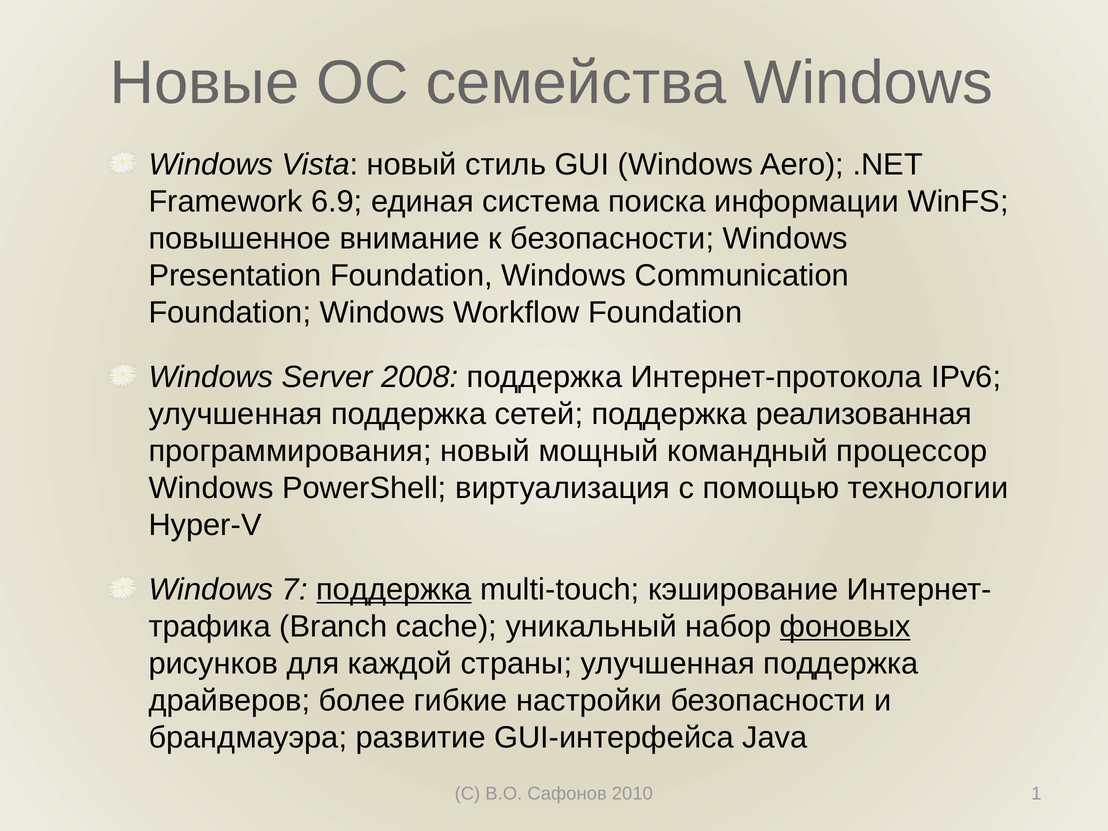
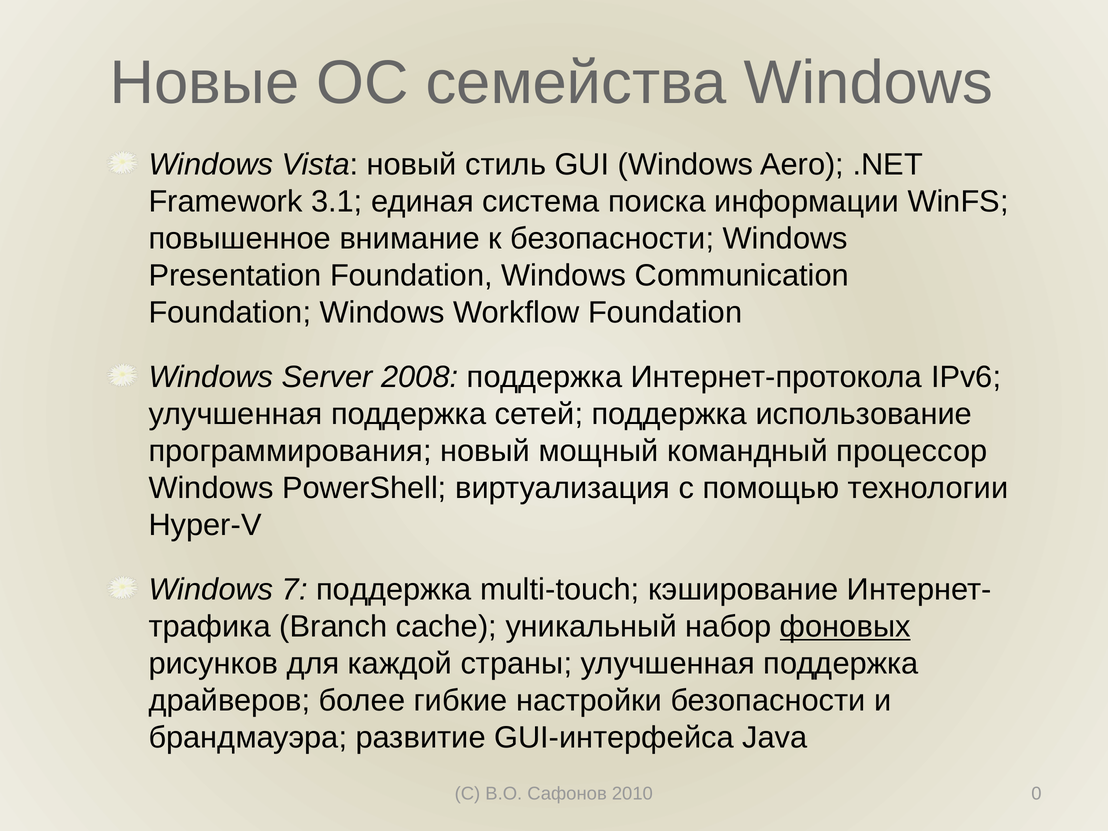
6.9: 6.9 -> 3.1
реализованная: реализованная -> использование
поддержка at (394, 590) underline: present -> none
1: 1 -> 0
